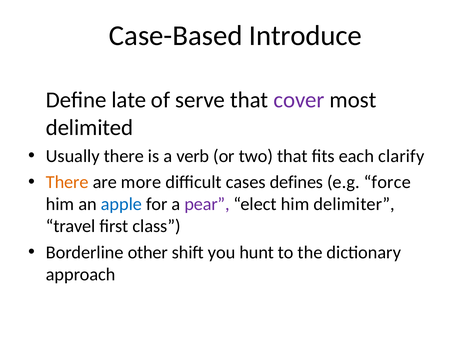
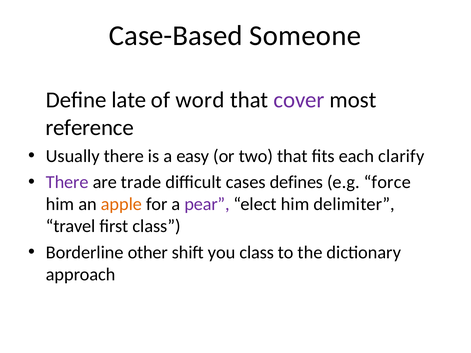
Introduce: Introduce -> Someone
serve: serve -> word
delimited: delimited -> reference
verb: verb -> easy
There at (67, 182) colour: orange -> purple
more: more -> trade
apple colour: blue -> orange
you hunt: hunt -> class
